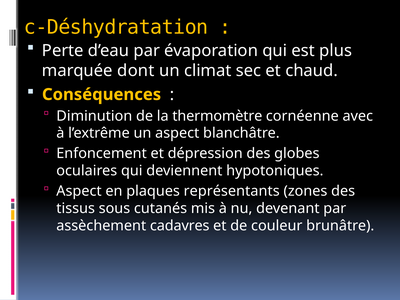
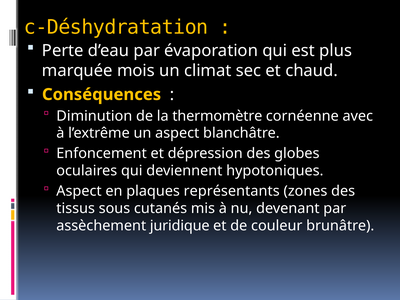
dont: dont -> mois
cadavres: cadavres -> juridique
